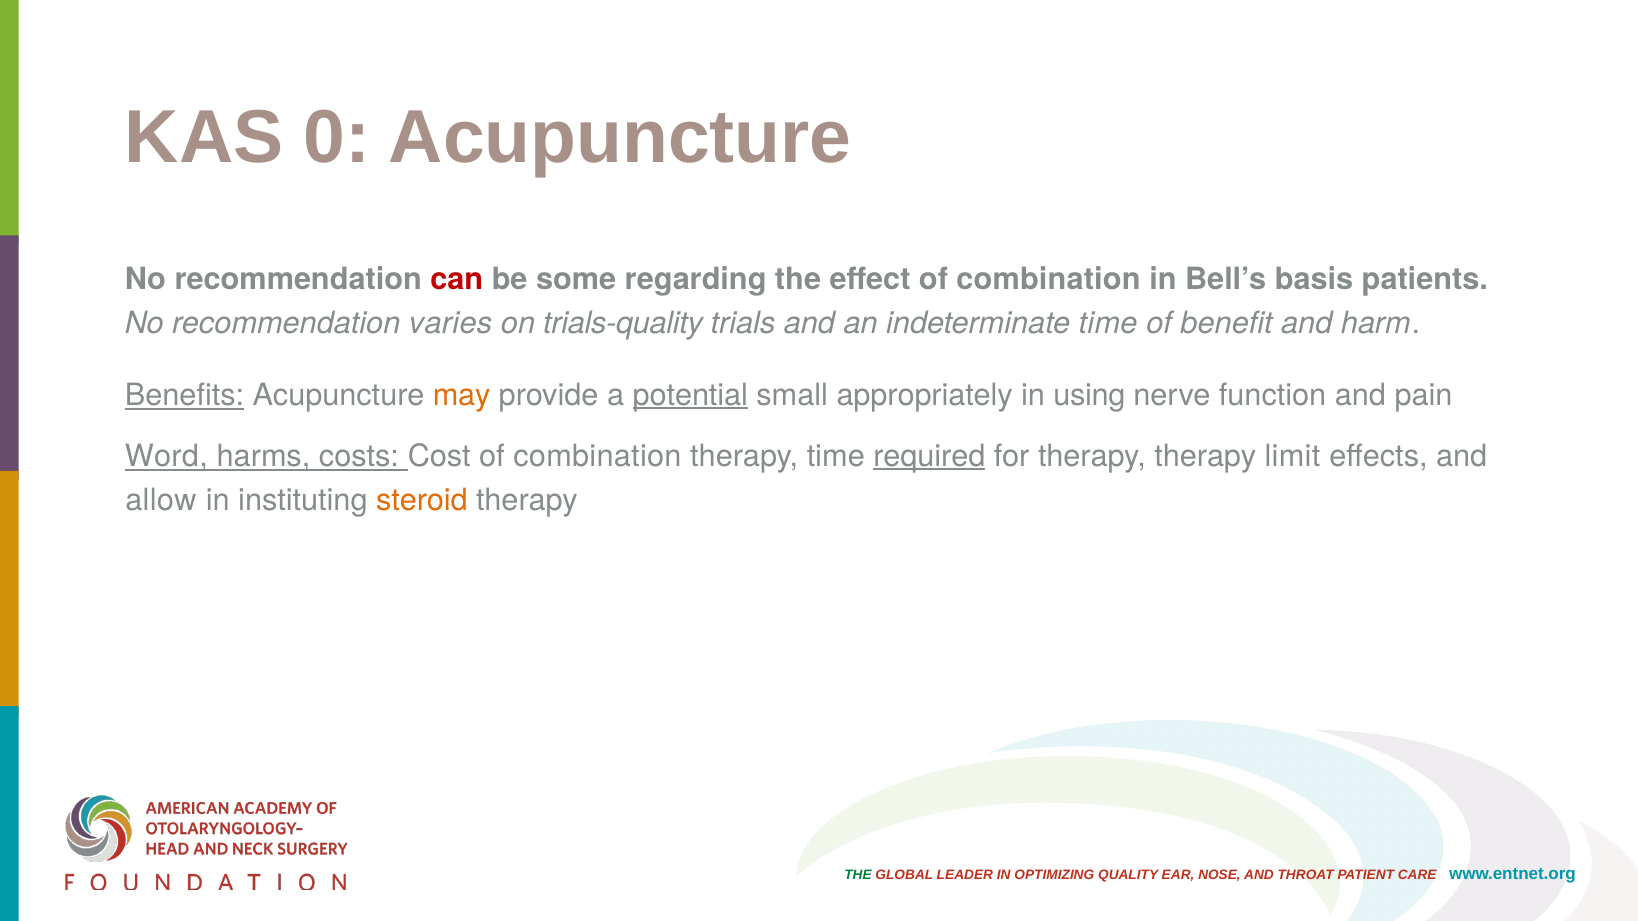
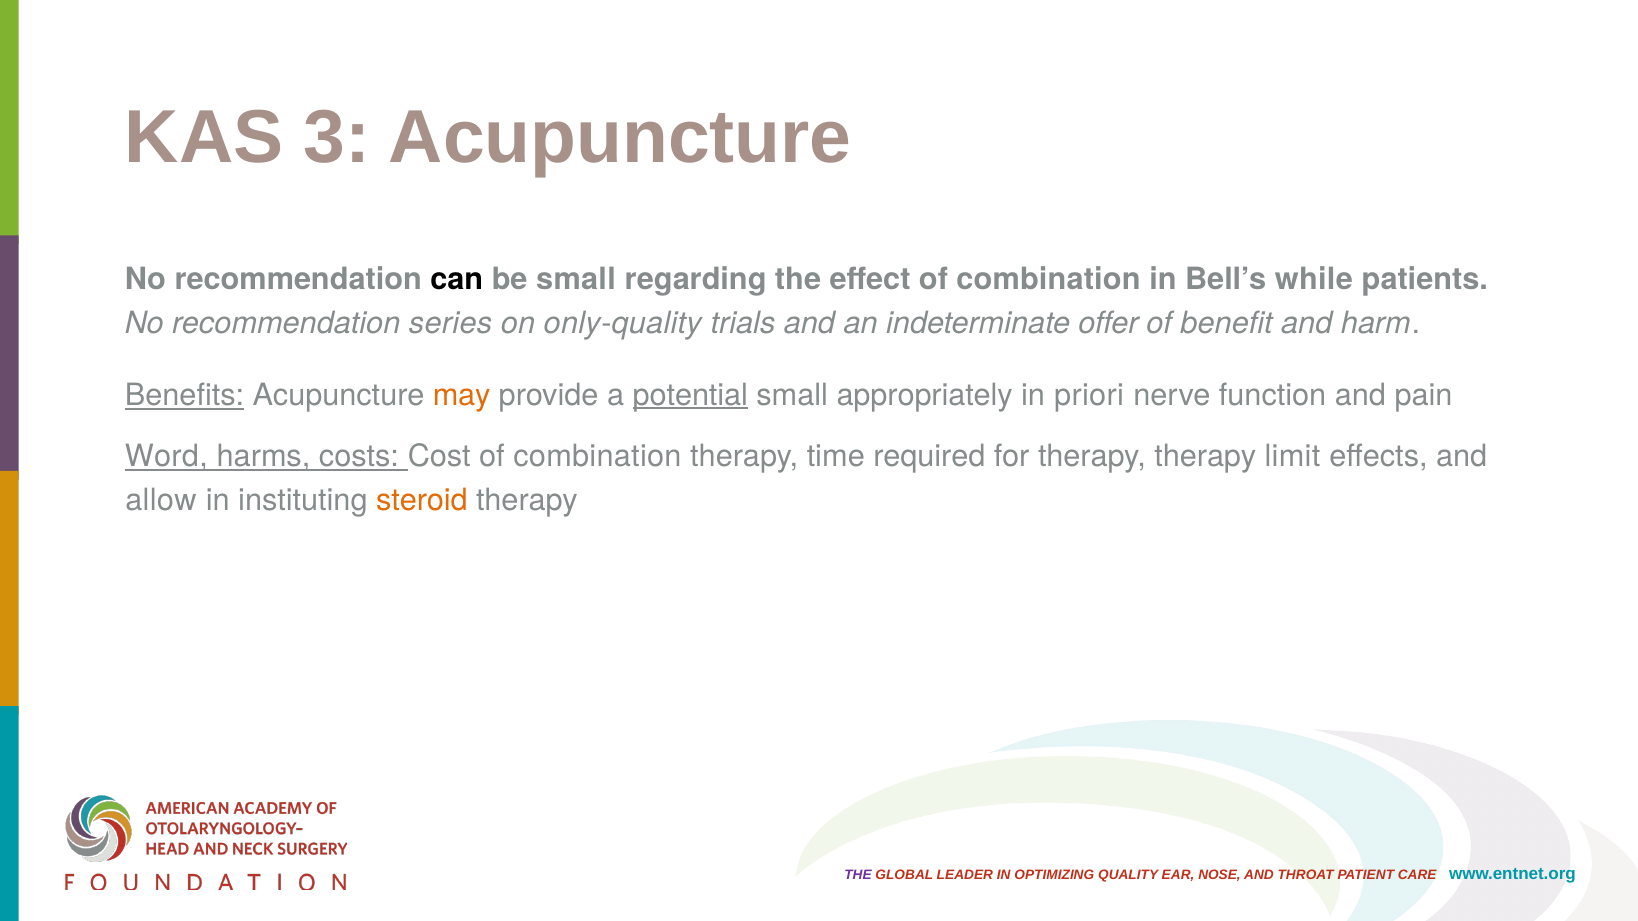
0: 0 -> 3
can colour: red -> black
be some: some -> small
basis: basis -> while
varies: varies -> series
trials-quality: trials-quality -> only-quality
indeterminate time: time -> offer
using: using -> priori
required underline: present -> none
THE at (858, 876) colour: green -> purple
